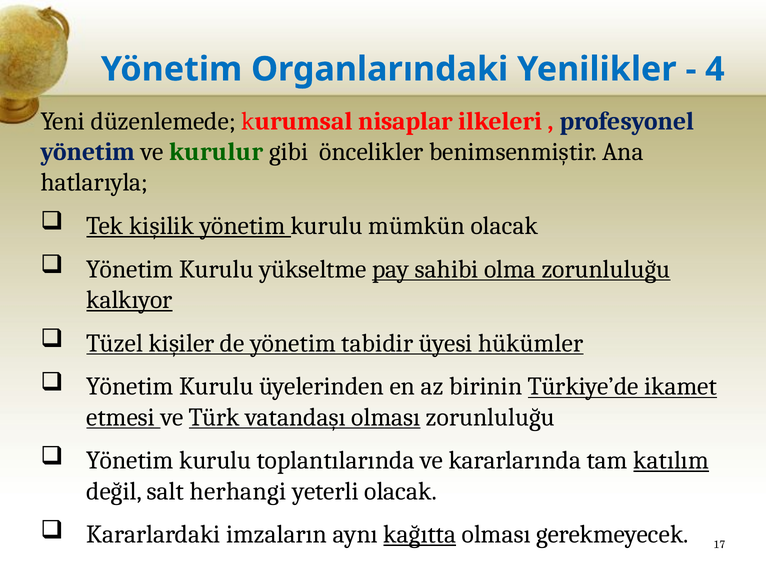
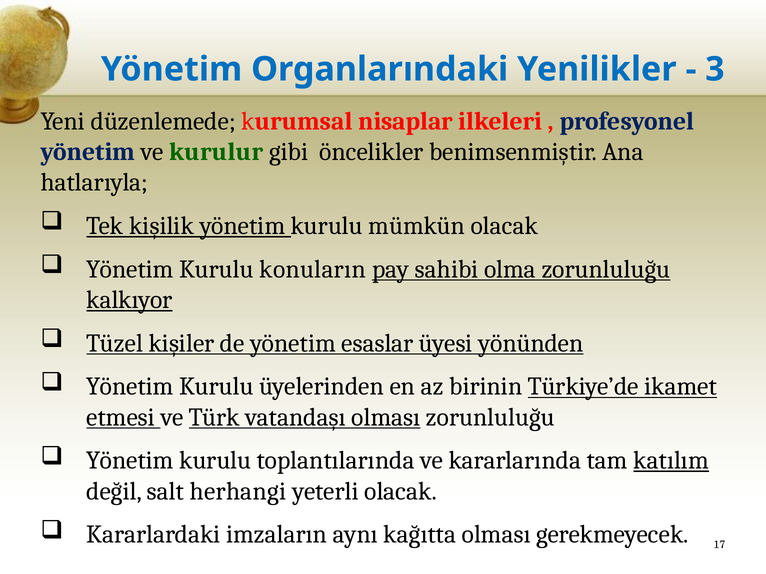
4: 4 -> 3
yükseltme: yükseltme -> konuların
tabidir: tabidir -> esaslar
hükümler: hükümler -> yönünden
kağıtta underline: present -> none
